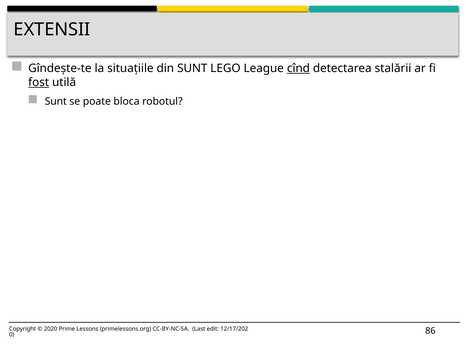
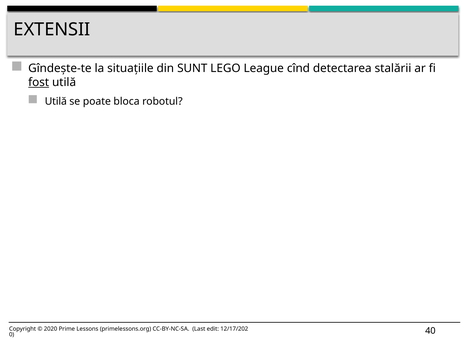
cînd underline: present -> none
Sunt at (56, 102): Sunt -> Utilă
86: 86 -> 40
